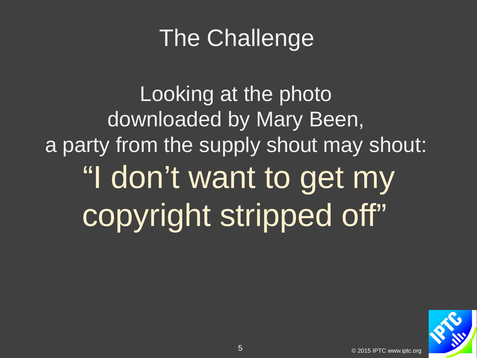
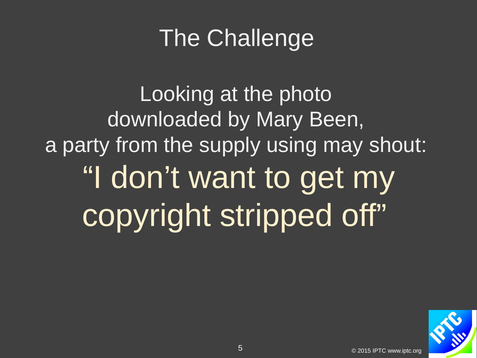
supply shout: shout -> using
